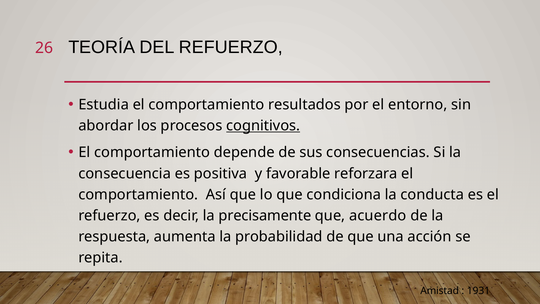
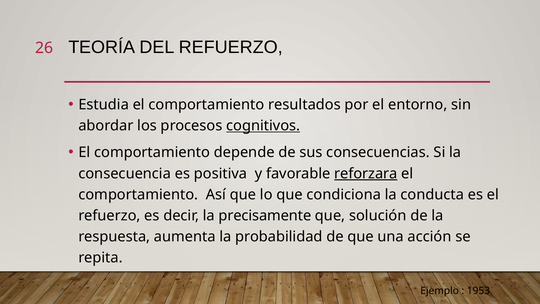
reforzara underline: none -> present
acuerdo: acuerdo -> solución
Amistad: Amistad -> Ejemplo
1931: 1931 -> 1953
